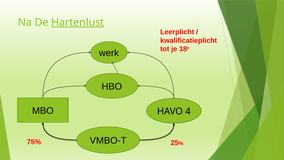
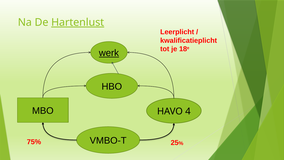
werk underline: none -> present
